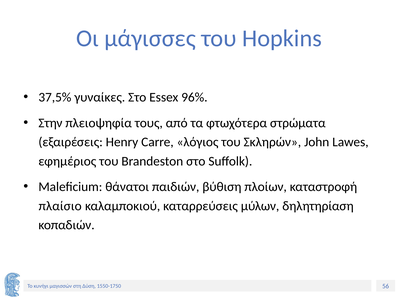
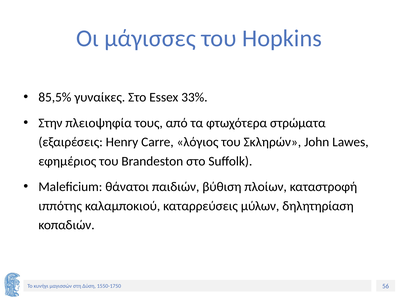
37,5%: 37,5% -> 85,5%
96%: 96% -> 33%
πλαίσιο: πλαίσιο -> ιππότης
